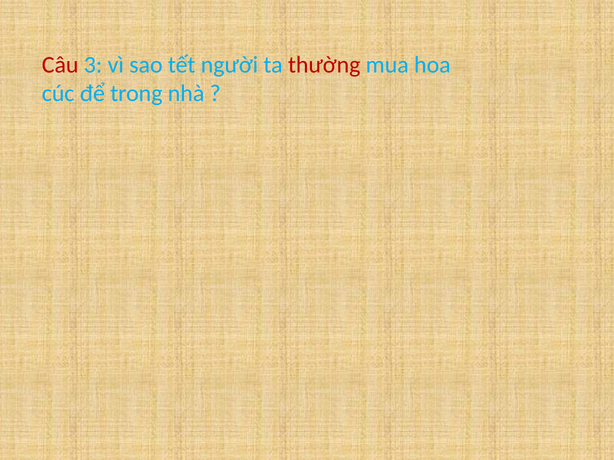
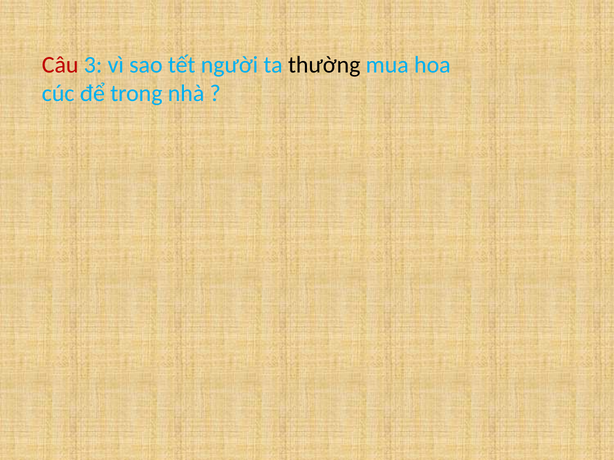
thường colour: red -> black
